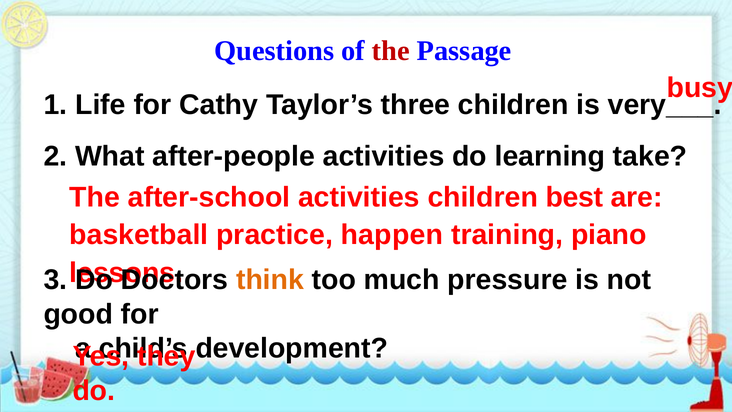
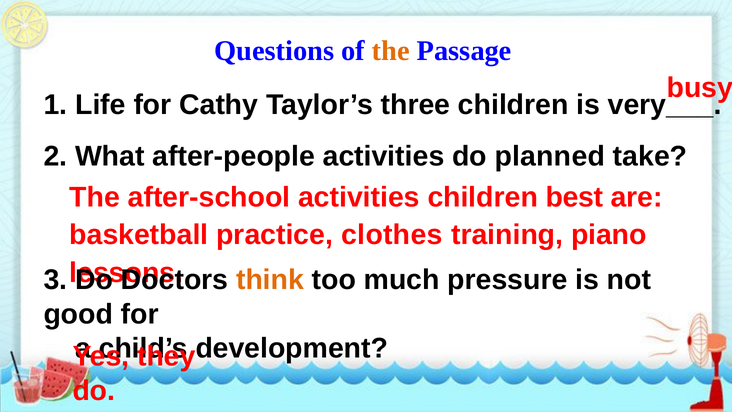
the at (391, 51) colour: red -> orange
learning: learning -> planned
happen: happen -> clothes
